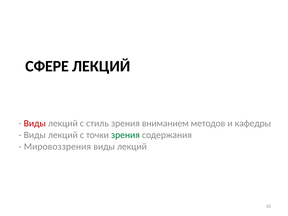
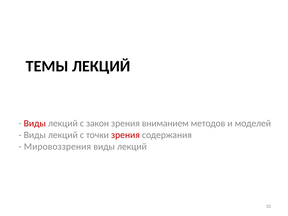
СФЕРЕ: СФЕРЕ -> ТЕМЫ
стиль: стиль -> закон
кафедры: кафедры -> моделей
зрения at (125, 135) colour: green -> red
